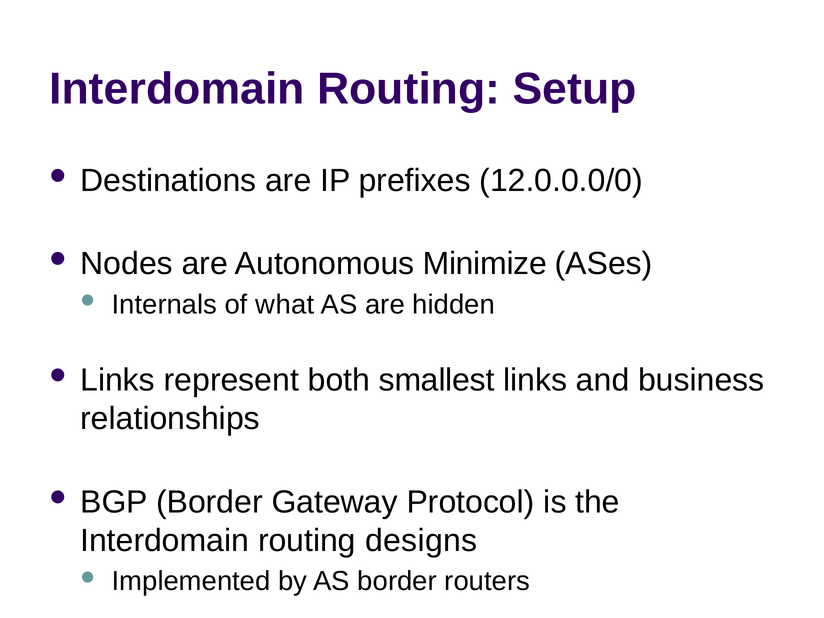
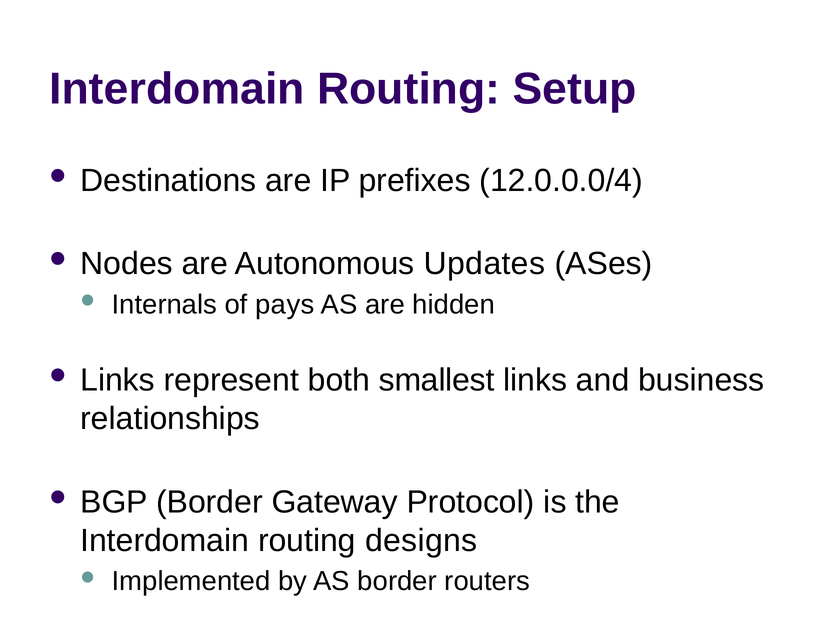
12.0.0.0/0: 12.0.0.0/0 -> 12.0.0.0/4
Minimize: Minimize -> Updates
what: what -> pays
